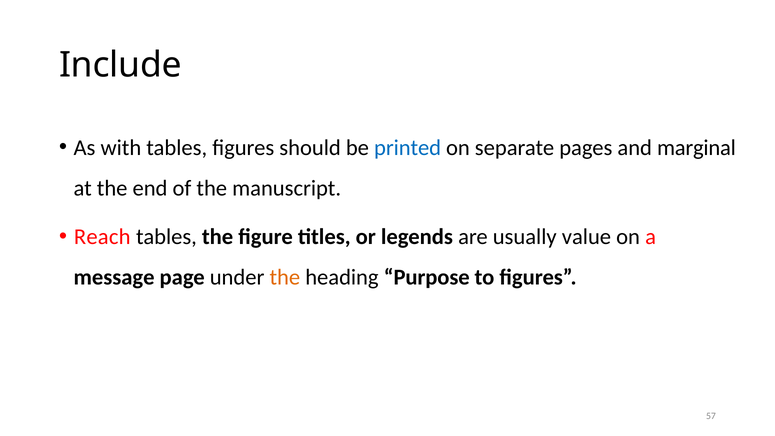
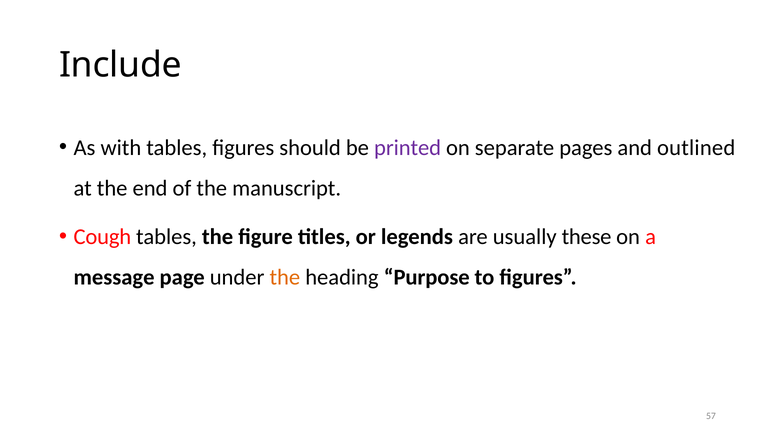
printed colour: blue -> purple
marginal: marginal -> outlined
Reach: Reach -> Cough
value: value -> these
